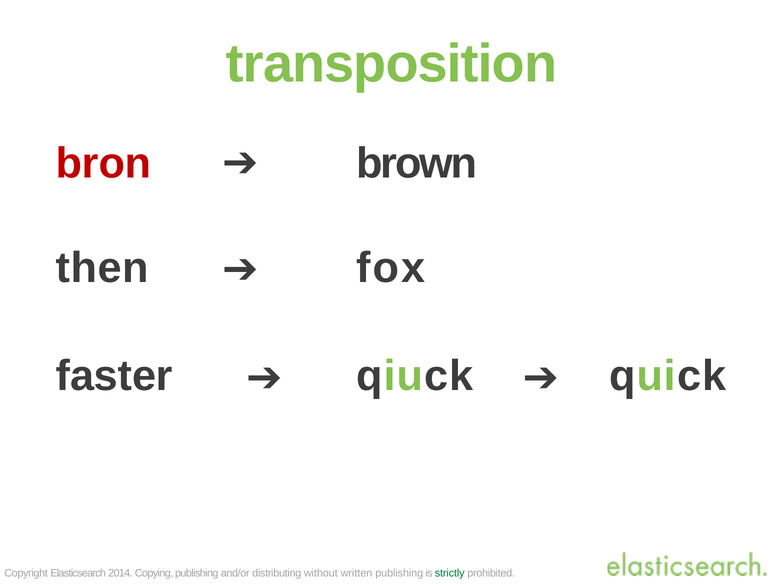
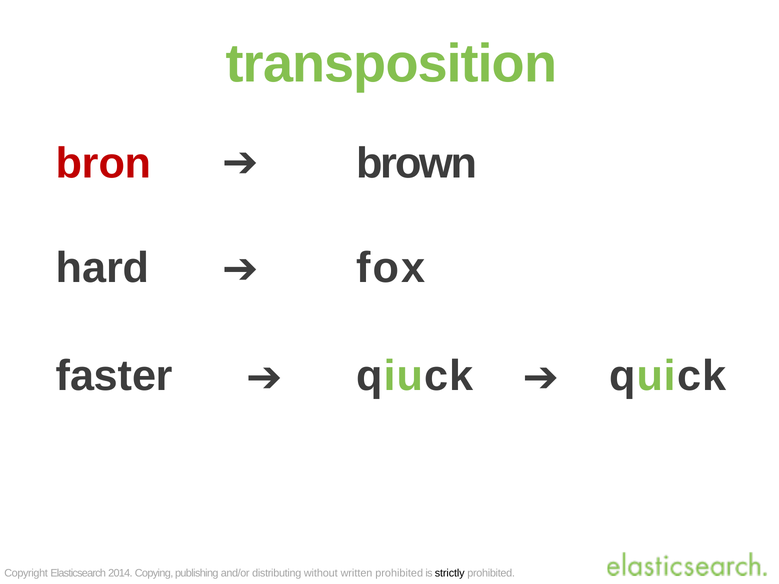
then: then -> hard
written publishing: publishing -> prohibited
strictly colour: green -> black
